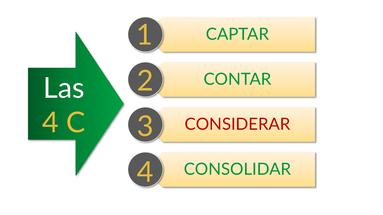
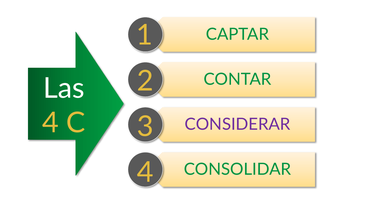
CONSIDERAR colour: red -> purple
